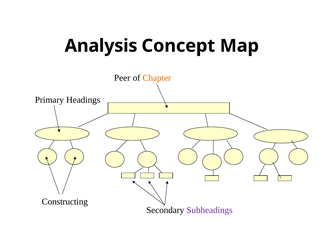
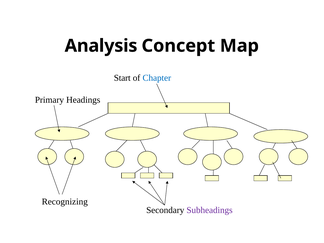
Peer: Peer -> Start
Chapter colour: orange -> blue
Constructing: Constructing -> Recognizing
